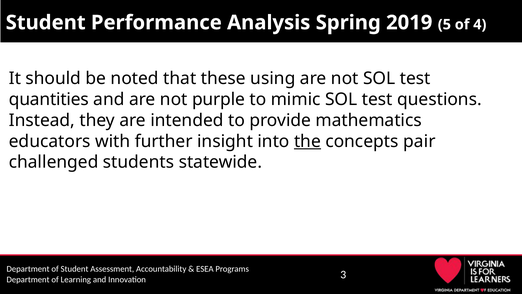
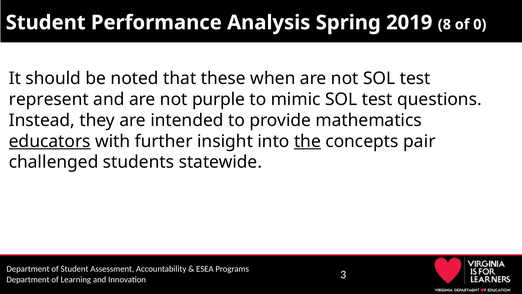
5: 5 -> 8
4: 4 -> 0
using: using -> when
quantities: quantities -> represent
educators underline: none -> present
